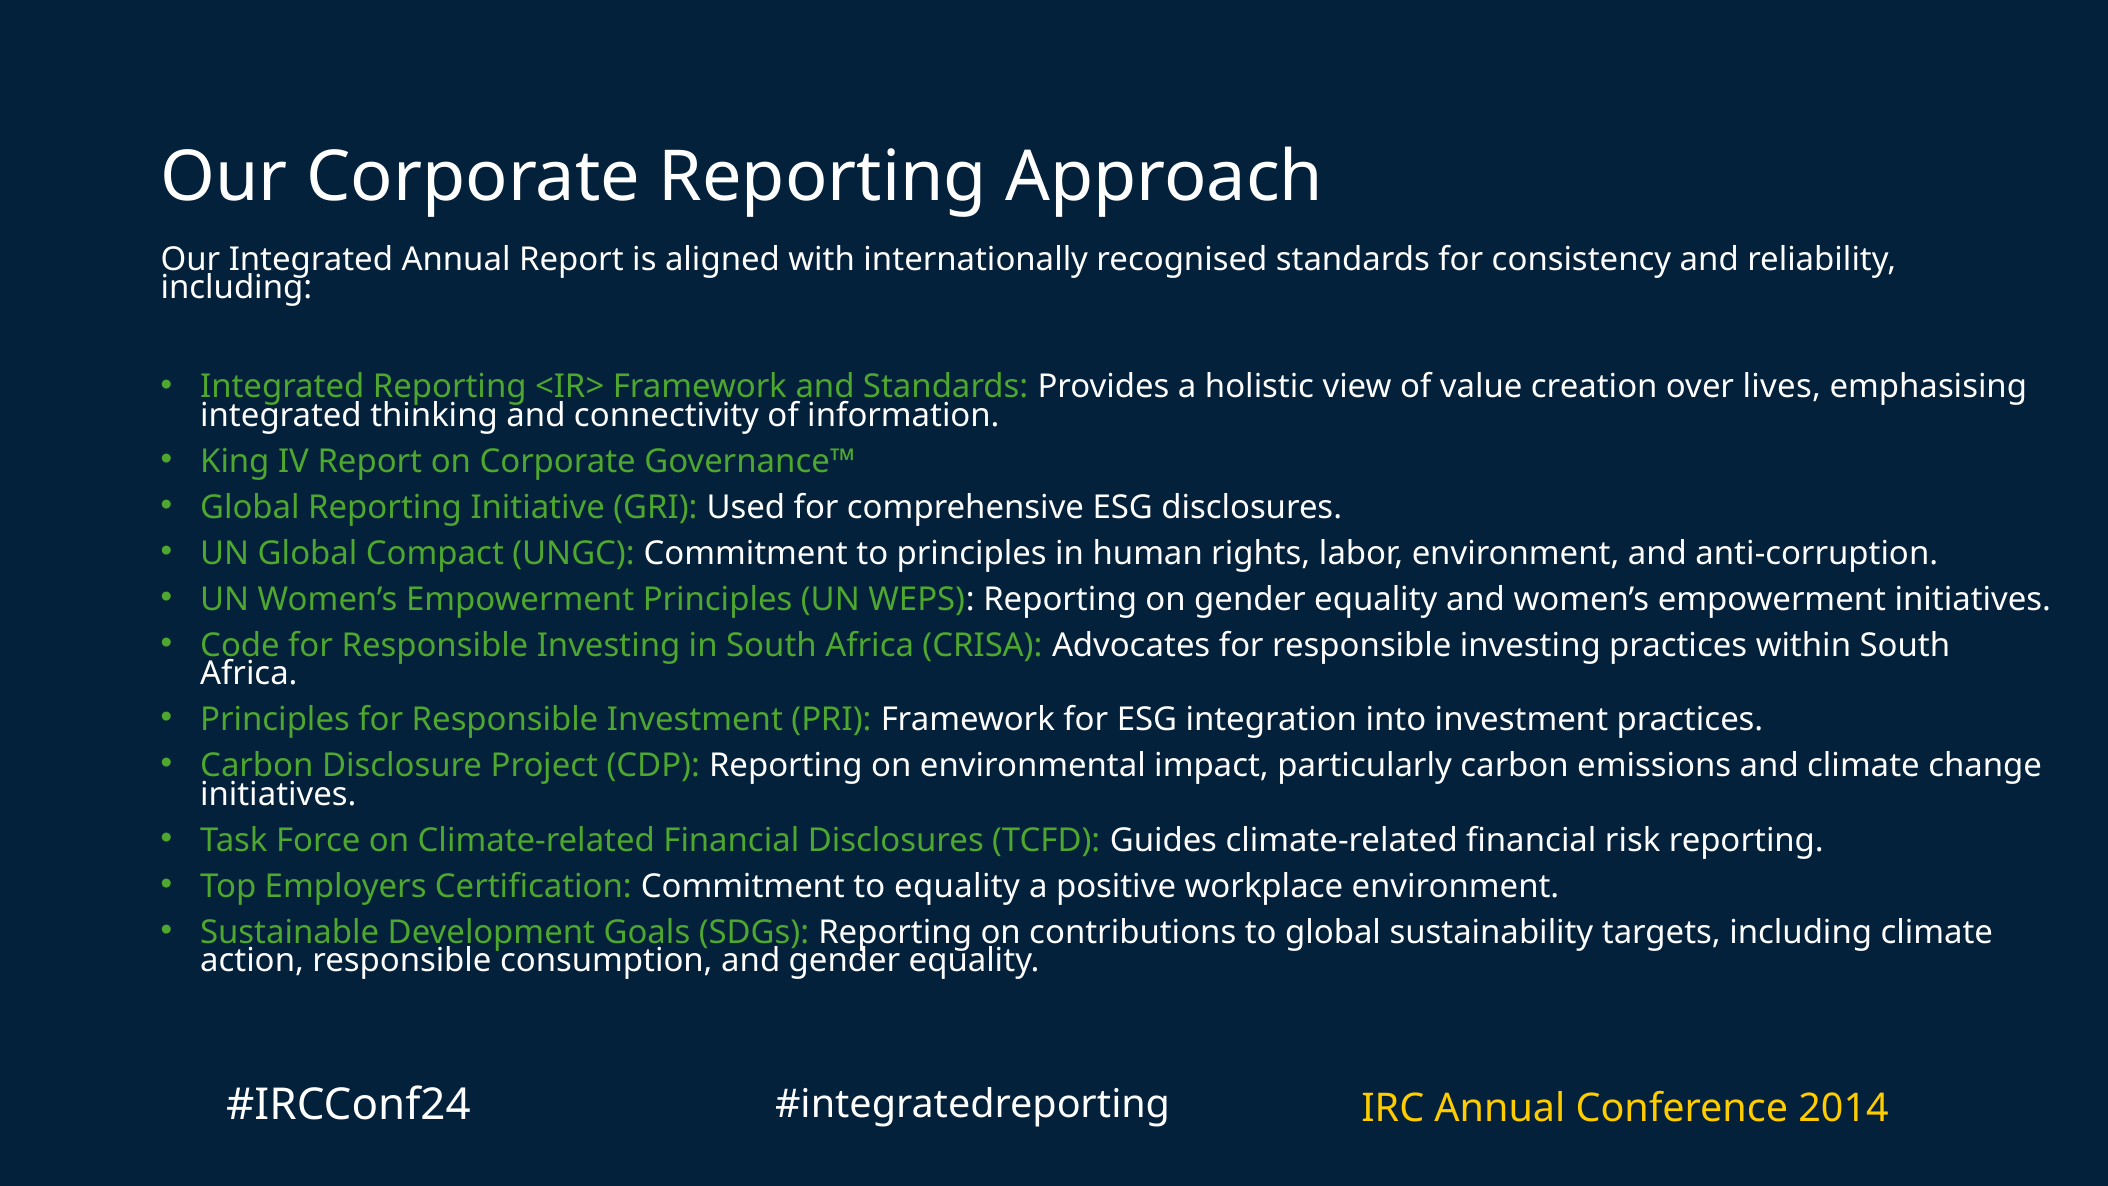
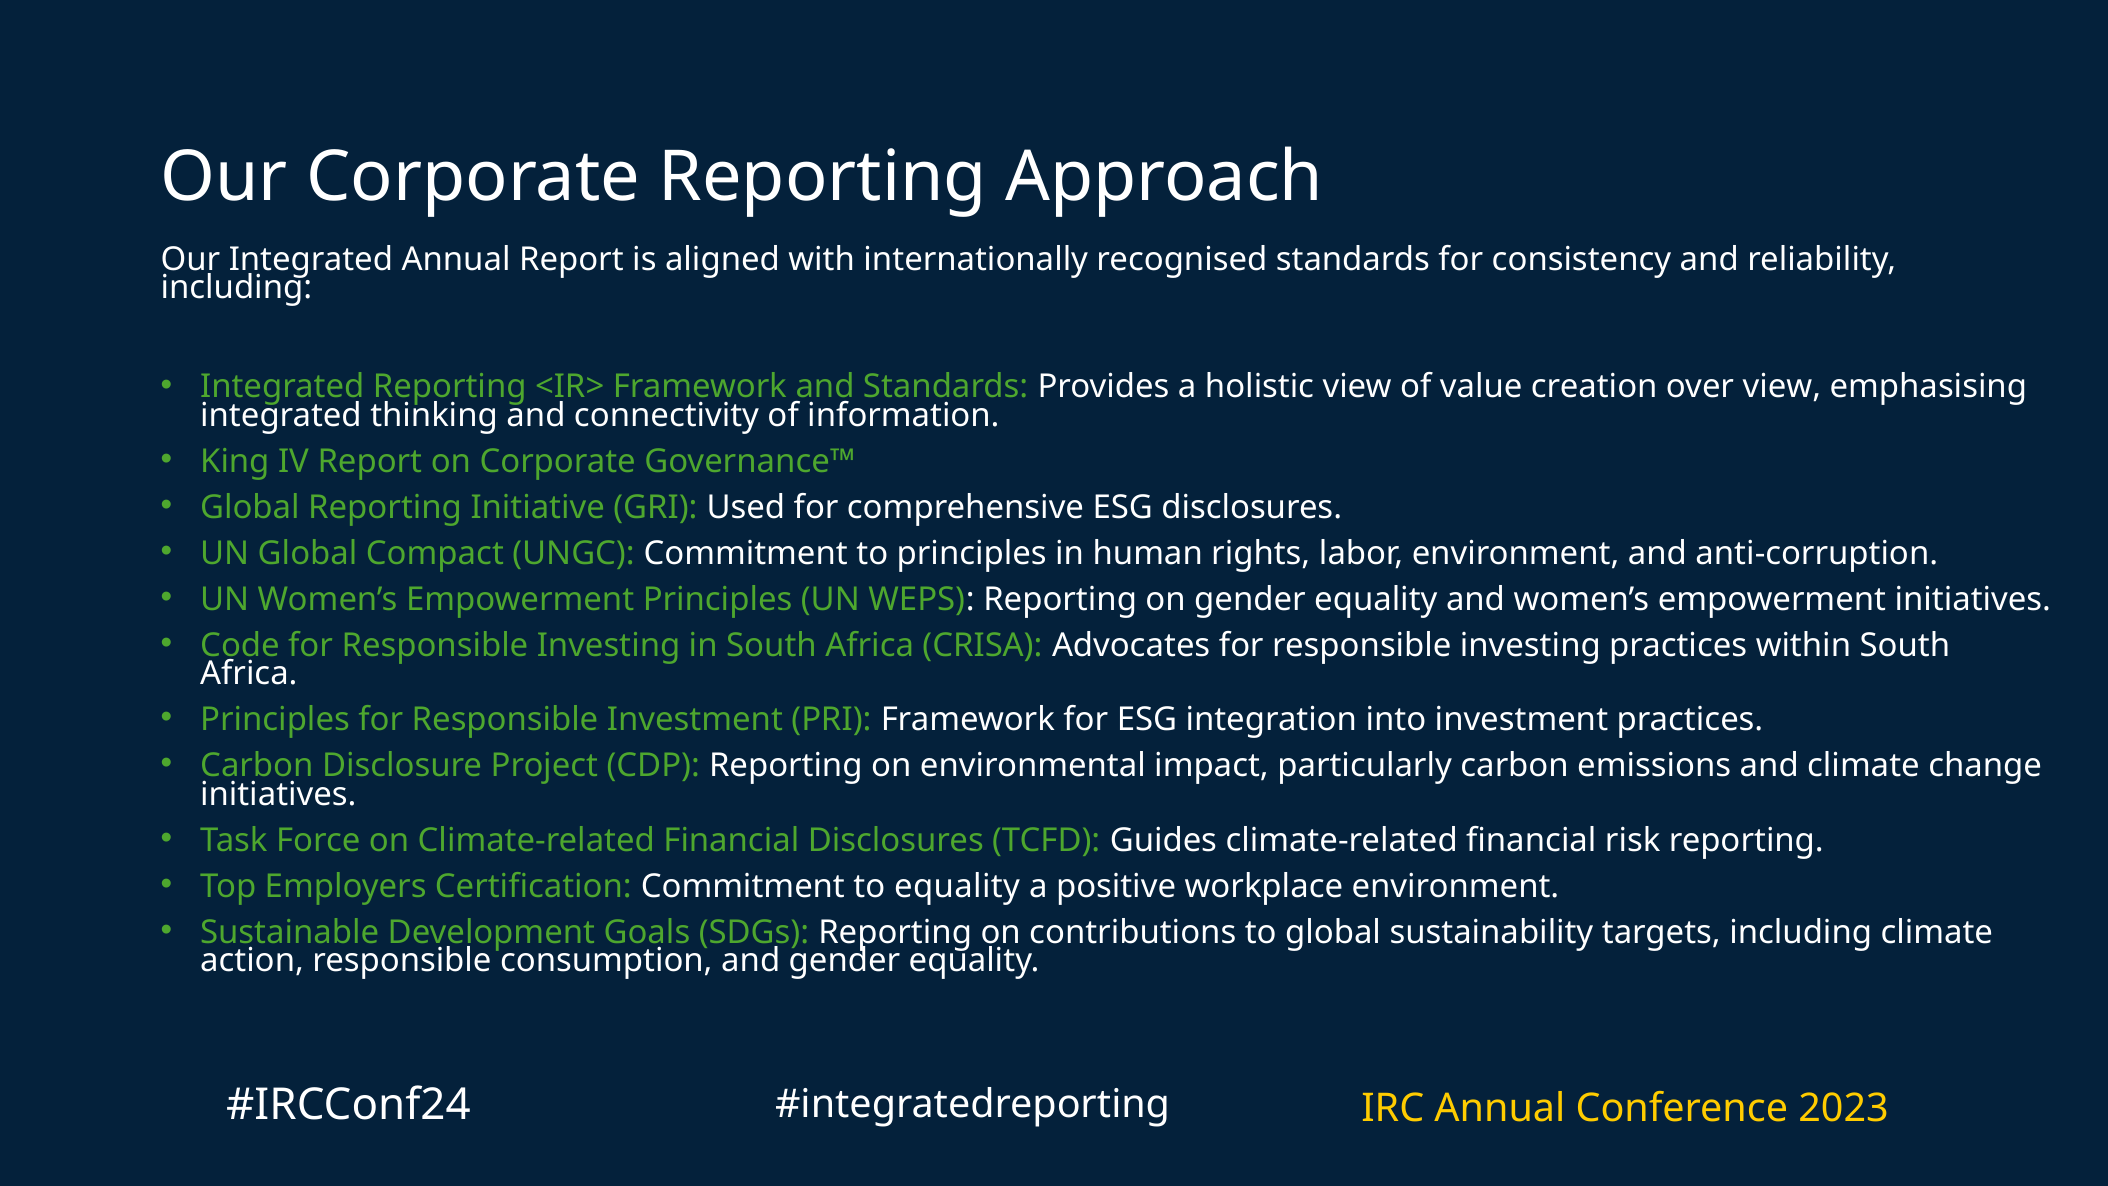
over lives: lives -> view
2014: 2014 -> 2023
